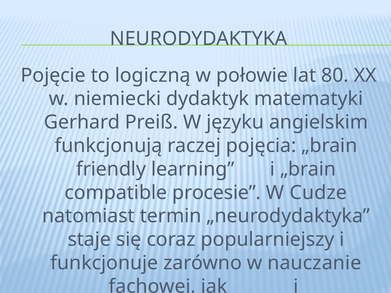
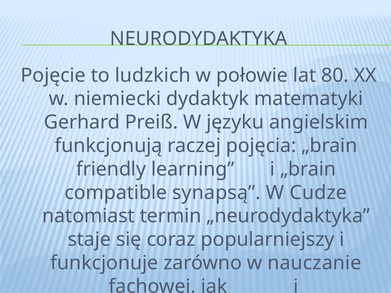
logiczną: logiczną -> ludzkich
procesie: procesie -> synapsą
